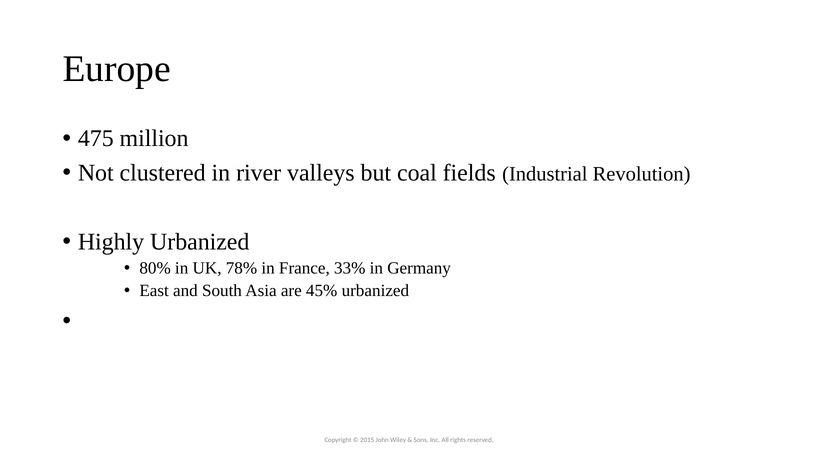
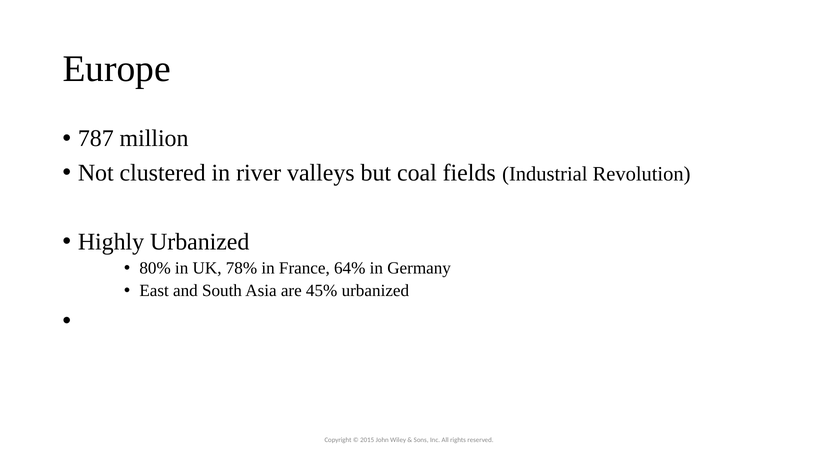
475: 475 -> 787
33%: 33% -> 64%
